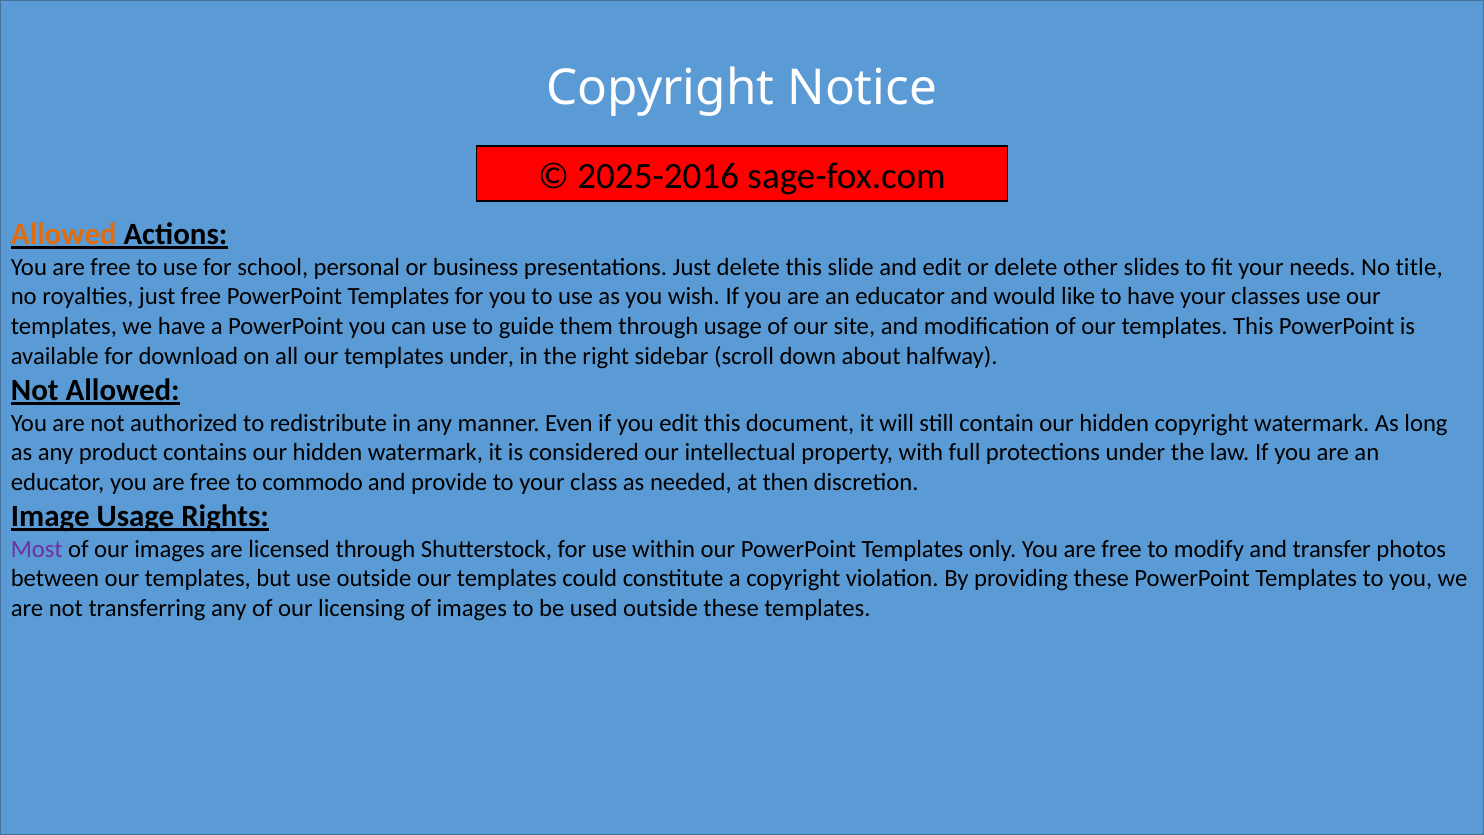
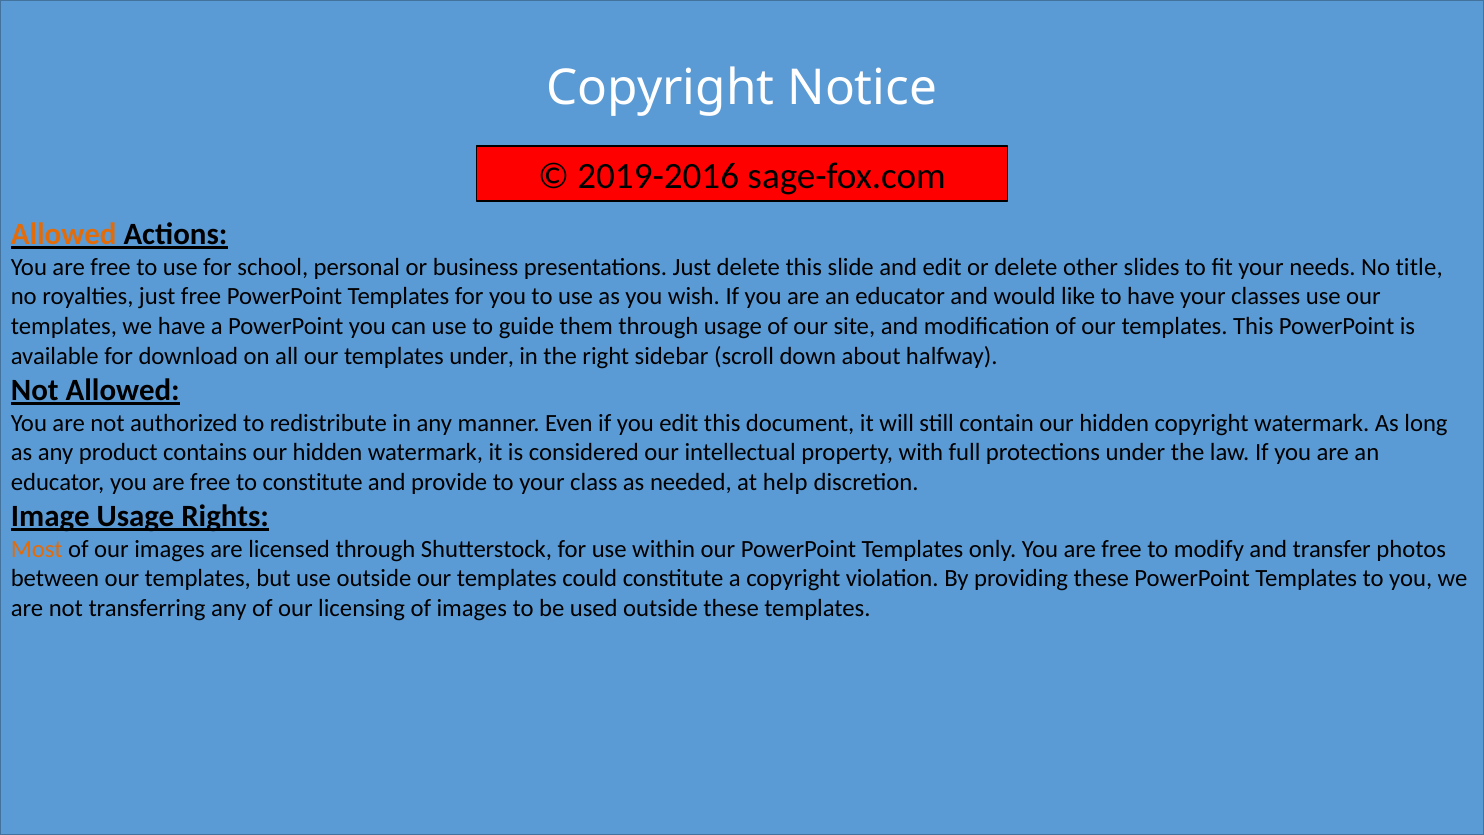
2025-2016: 2025-2016 -> 2019-2016
to commodo: commodo -> constitute
then: then -> help
Most colour: purple -> orange
